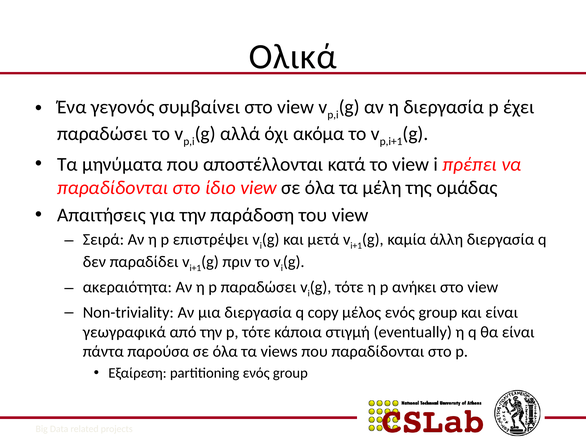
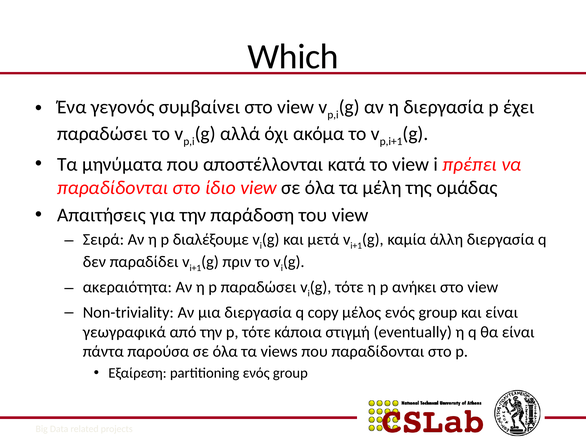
Ολικά: Ολικά -> Which
επιστρέψει: επιστρέψει -> διαλέξουμε
